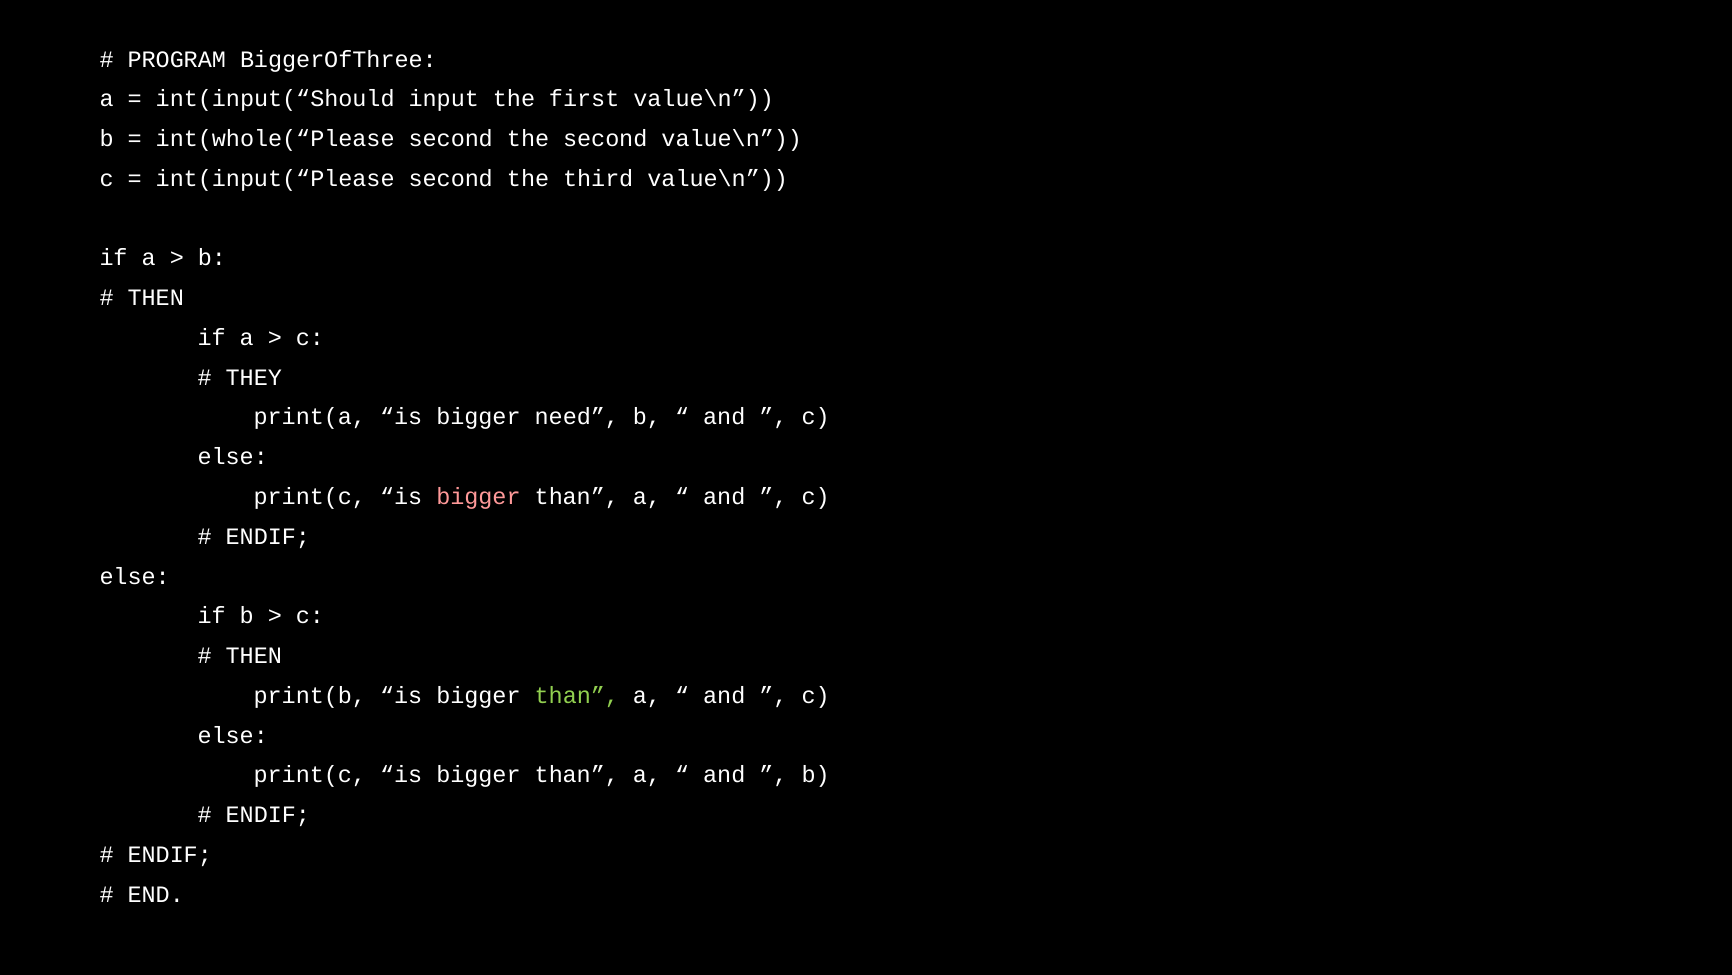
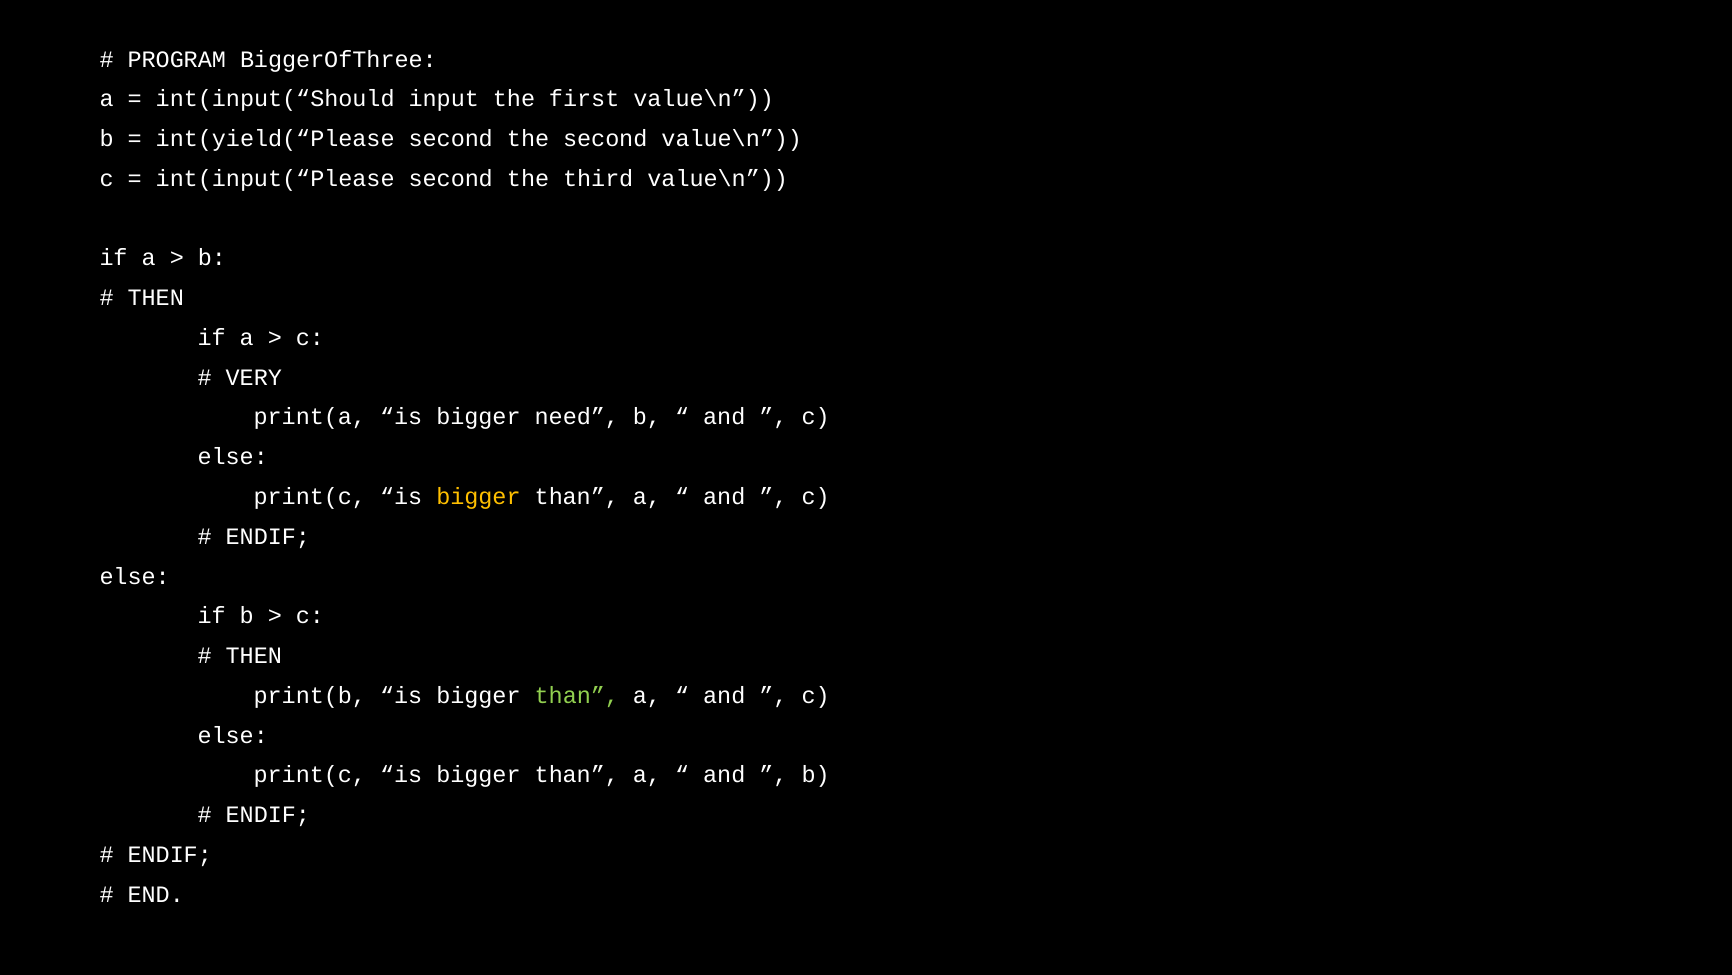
int(whole(“Please: int(whole(“Please -> int(yield(“Please
THEY: THEY -> VERY
bigger at (478, 496) colour: pink -> yellow
